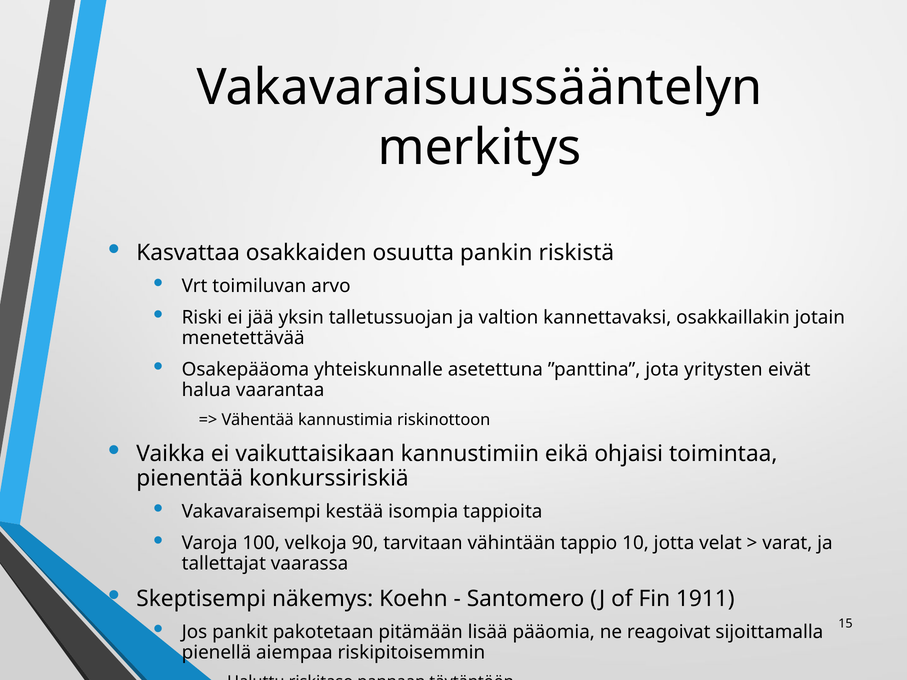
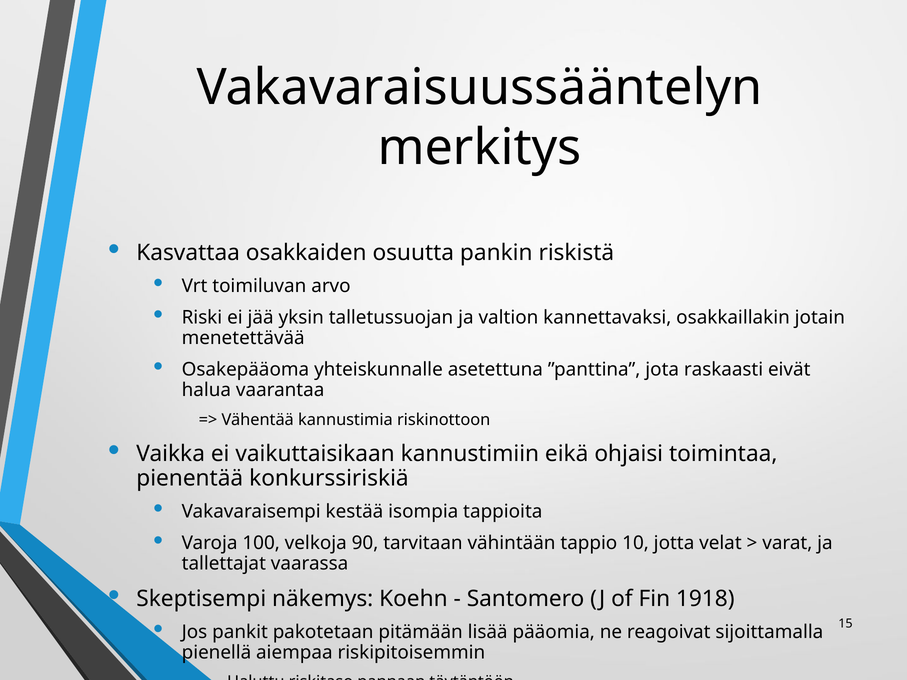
yritysten: yritysten -> raskaasti
1911: 1911 -> 1918
